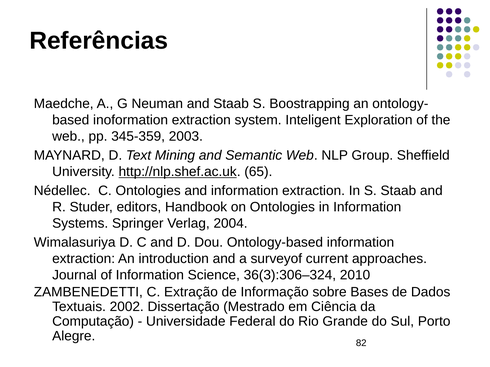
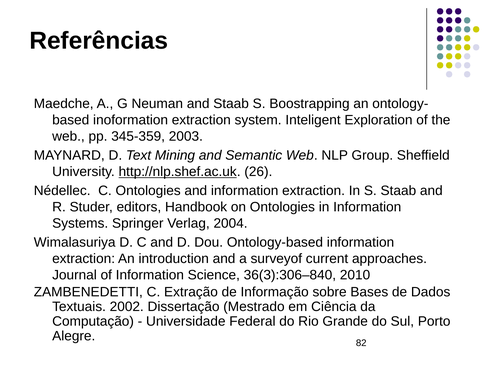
65: 65 -> 26
36(3):306–324: 36(3):306–324 -> 36(3):306–840
